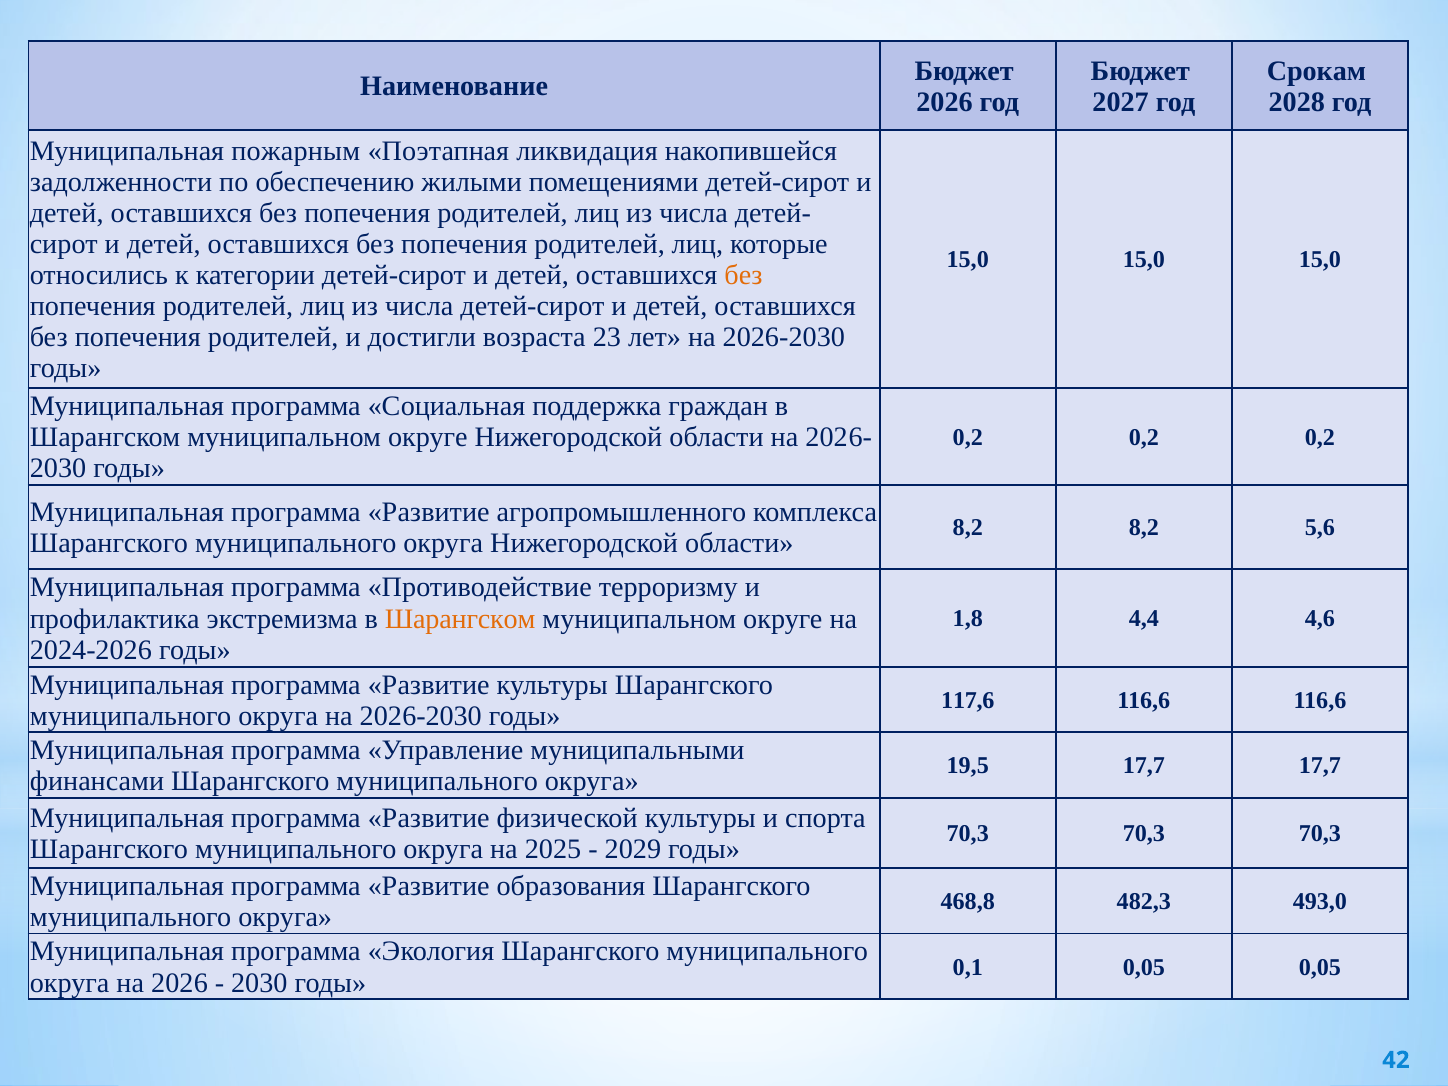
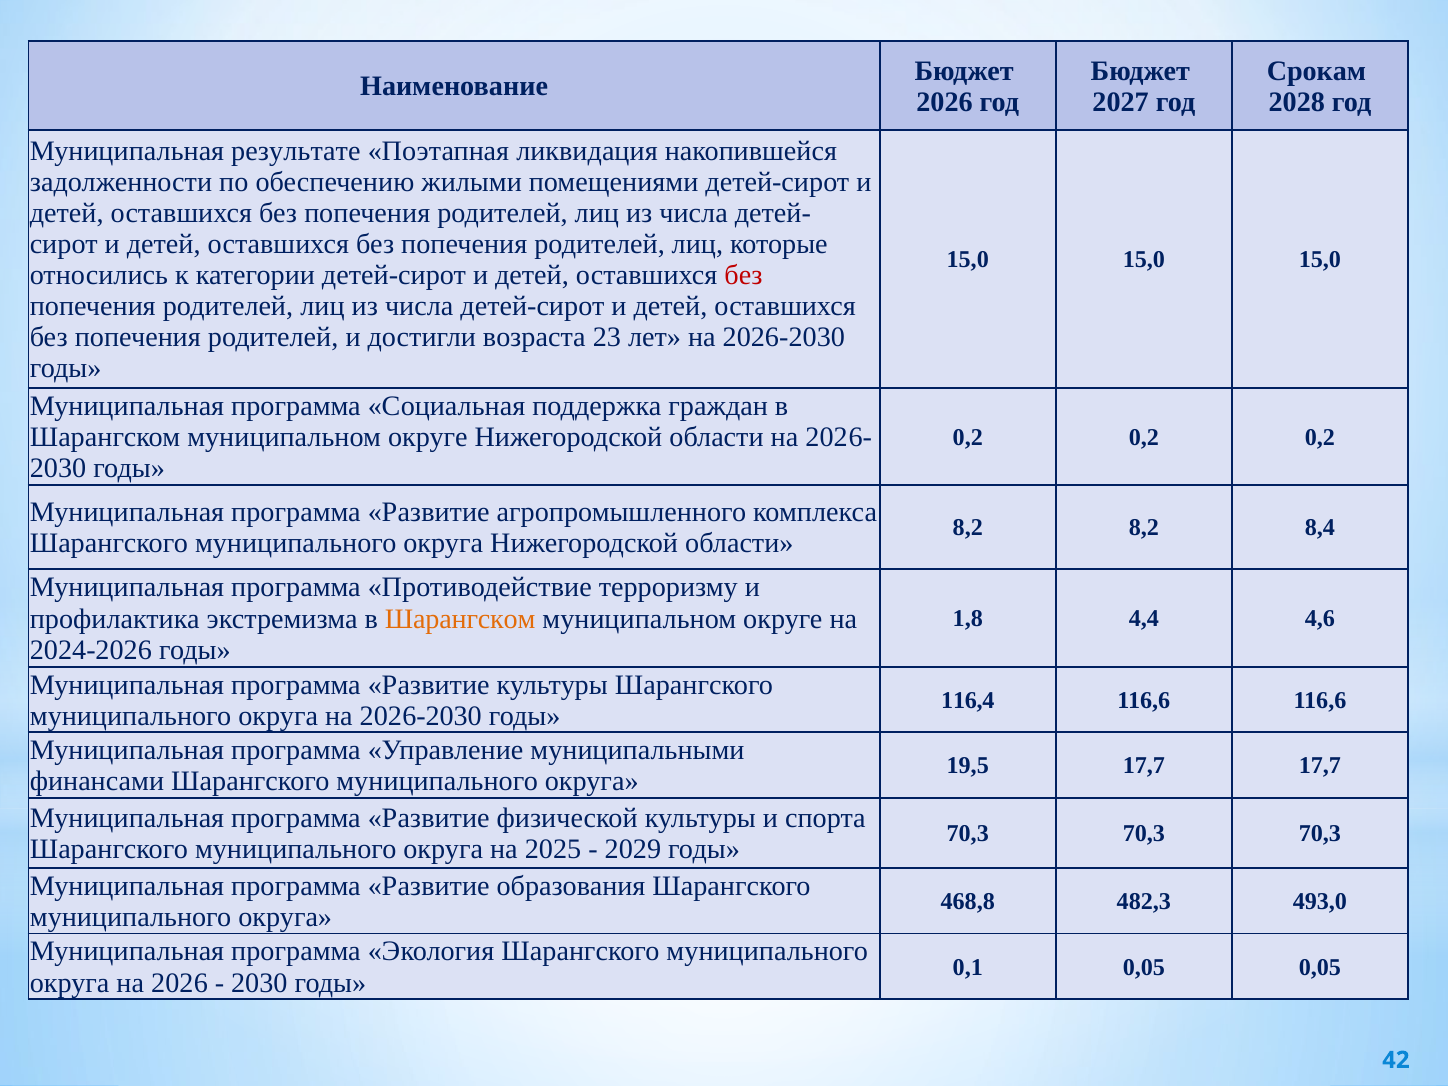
пожарным: пожарным -> результате
без at (743, 275) colour: orange -> red
5,6: 5,6 -> 8,4
117,6: 117,6 -> 116,4
